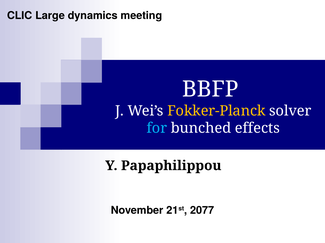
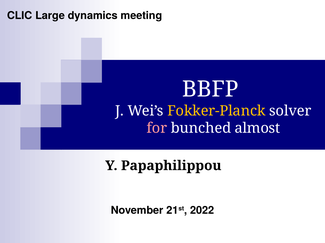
for colour: light blue -> pink
effects: effects -> almost
2077: 2077 -> 2022
